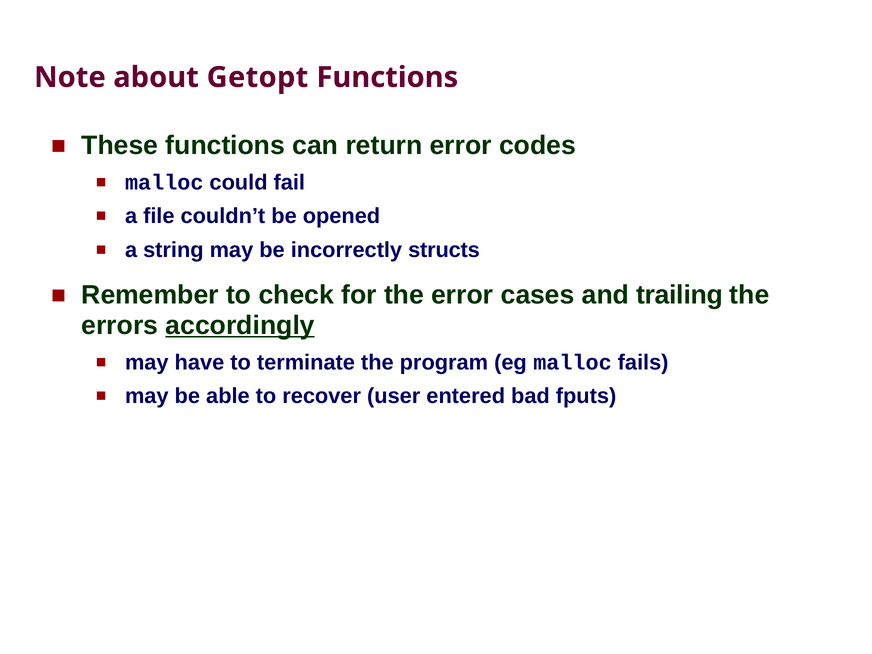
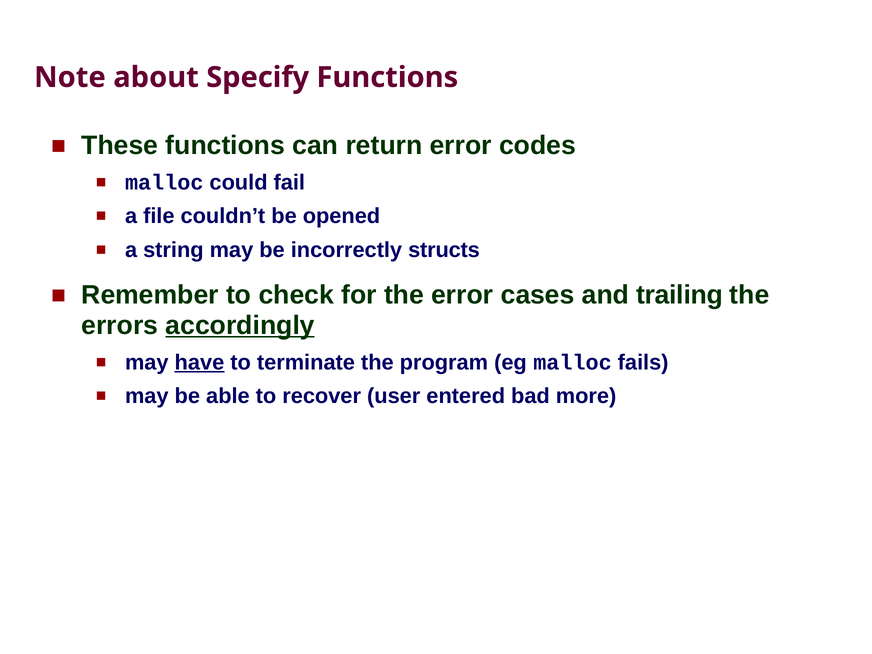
Getopt: Getopt -> Specify
have underline: none -> present
fputs: fputs -> more
